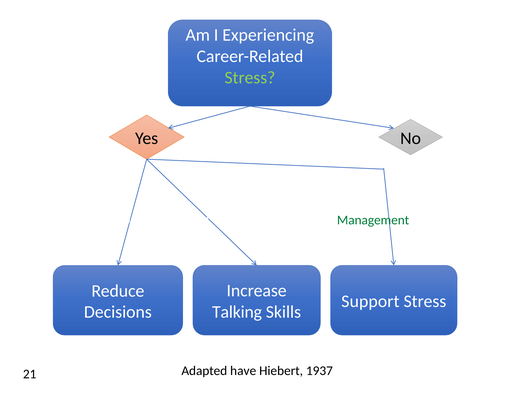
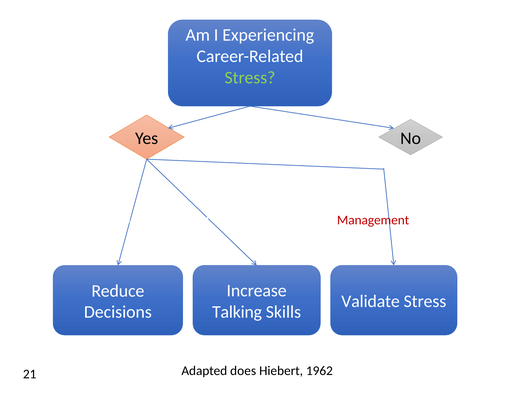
Management at (373, 220) colour: green -> red
Support: Support -> Validate
have: have -> does
1937: 1937 -> 1962
